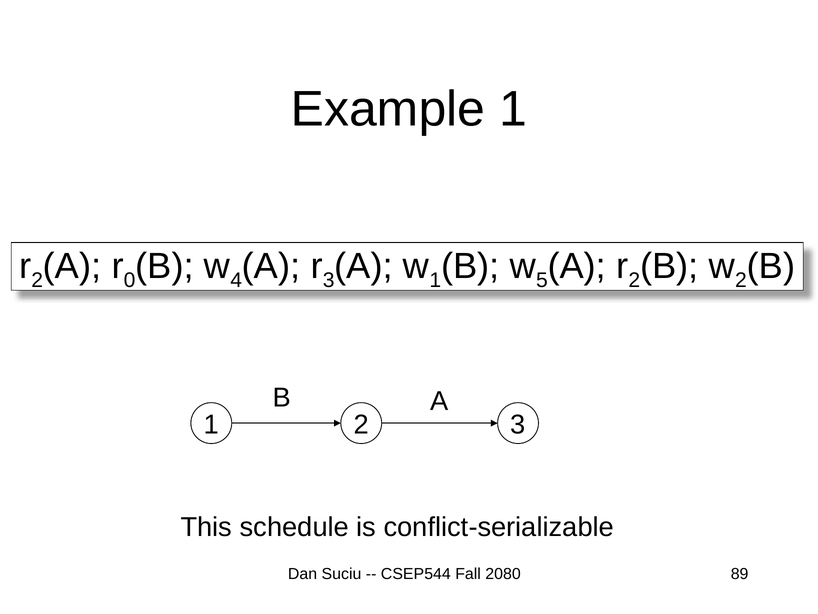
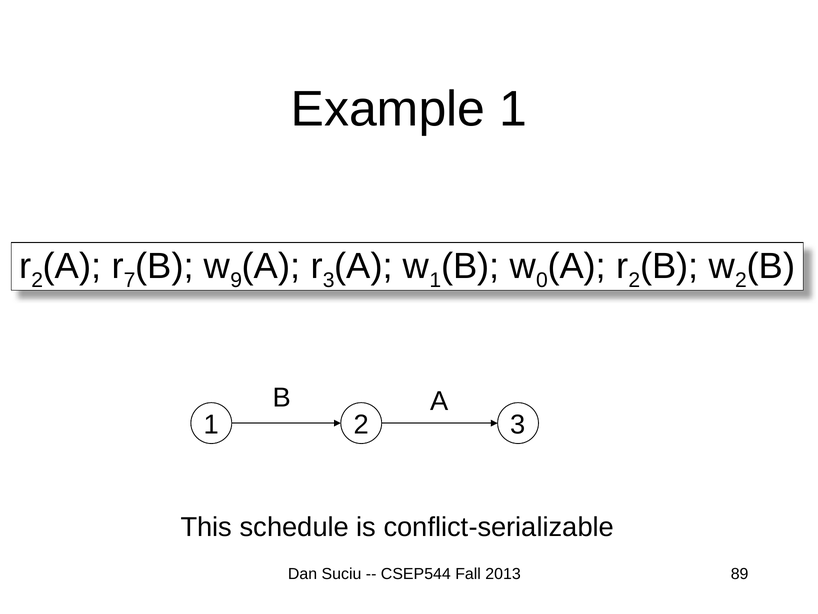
0: 0 -> 7
4: 4 -> 9
5: 5 -> 0
2080: 2080 -> 2013
